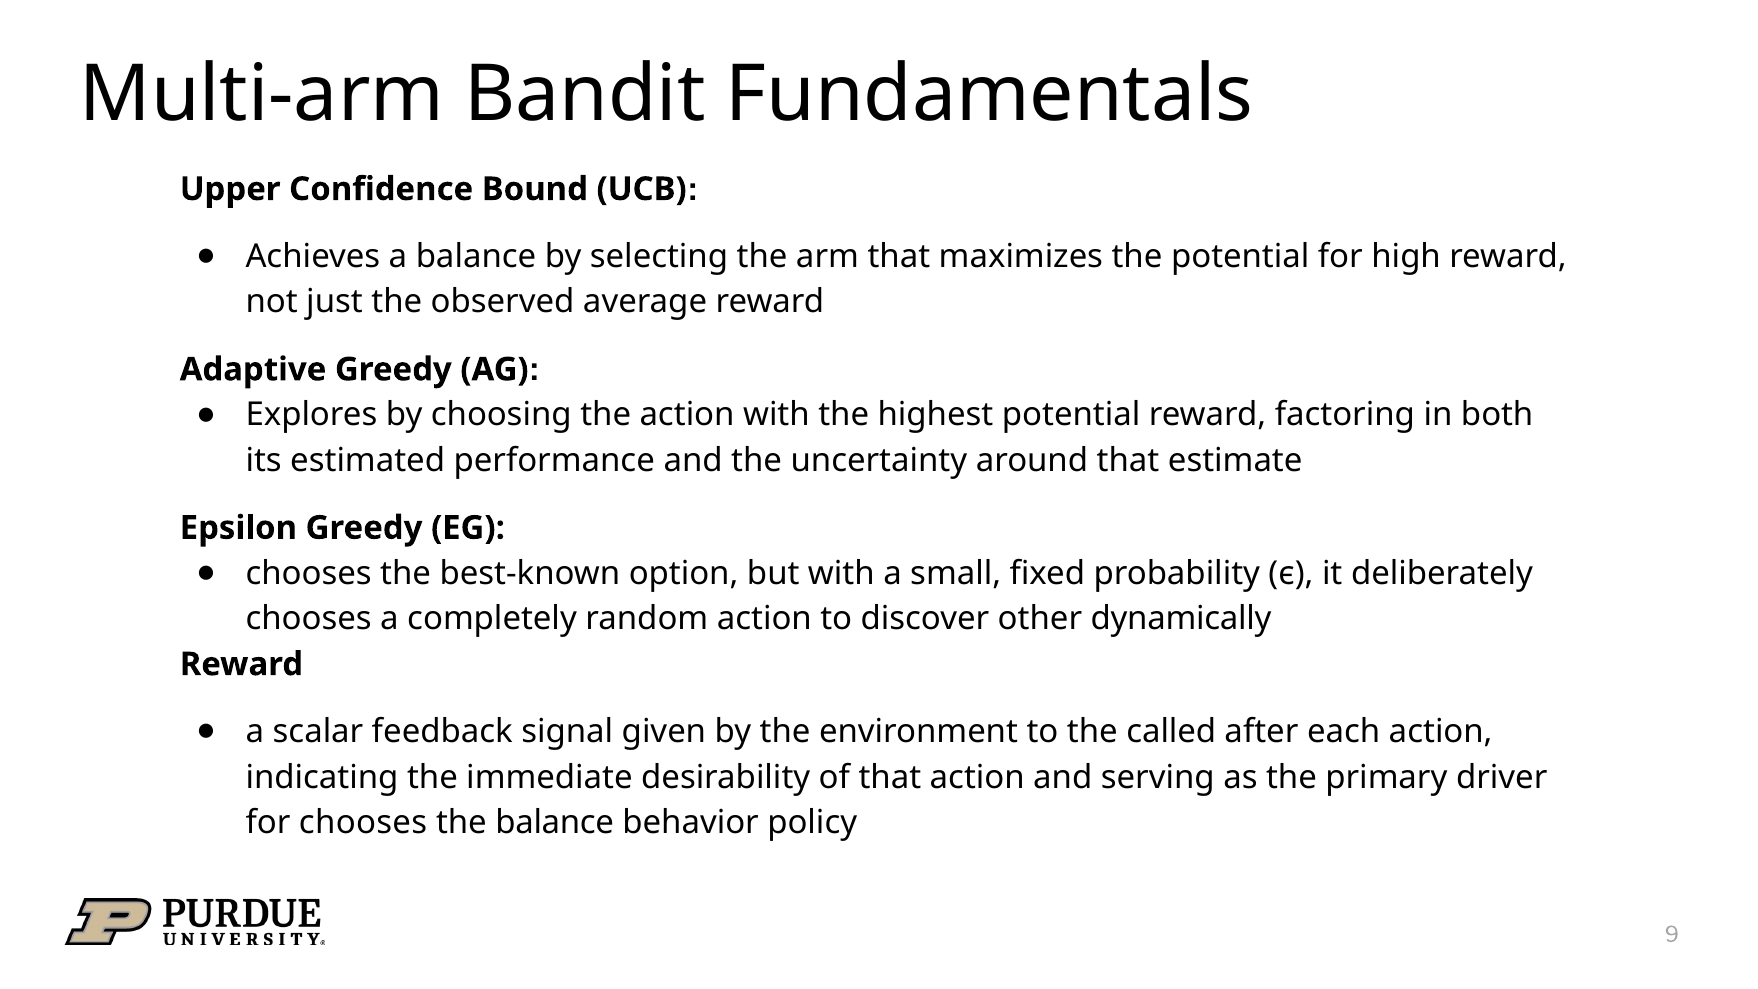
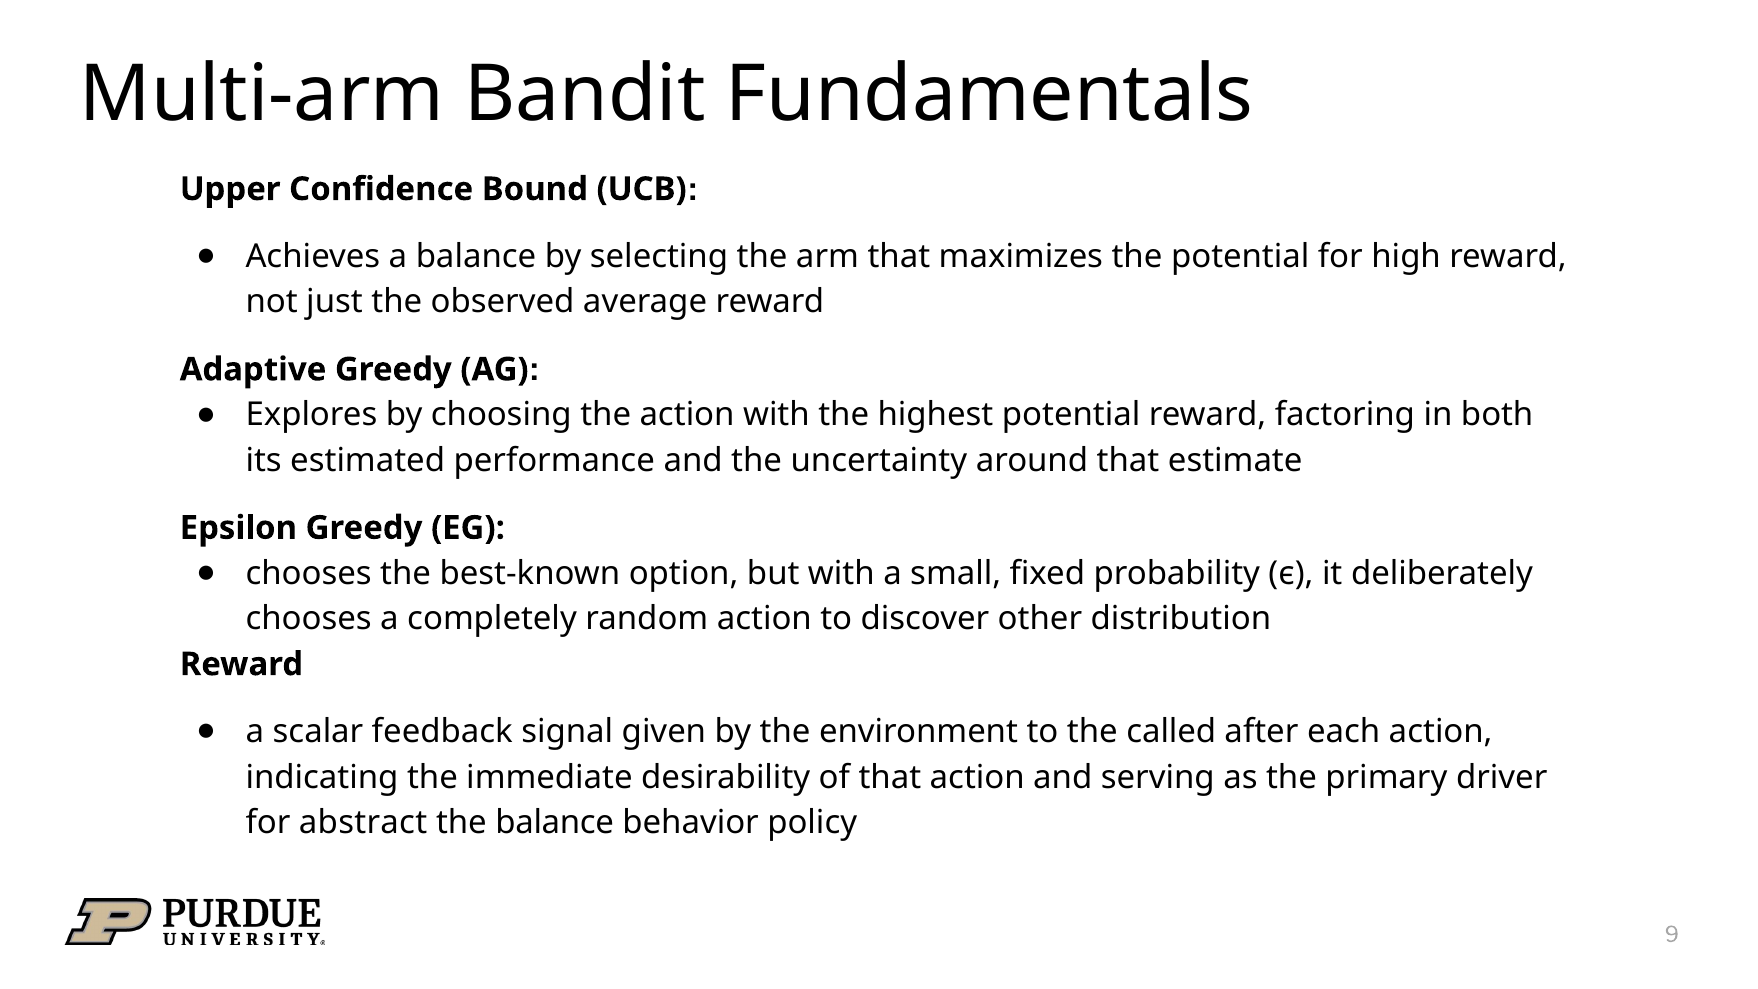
dynamically: dynamically -> distribution
for chooses: chooses -> abstract
